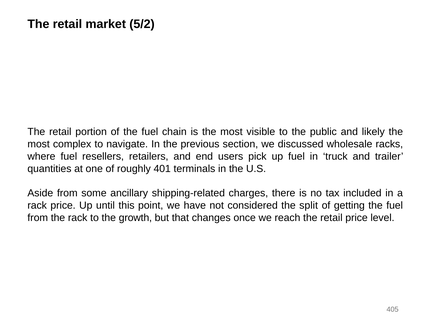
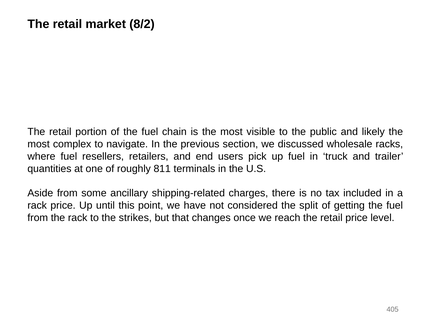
5/2: 5/2 -> 8/2
401: 401 -> 811
growth: growth -> strikes
